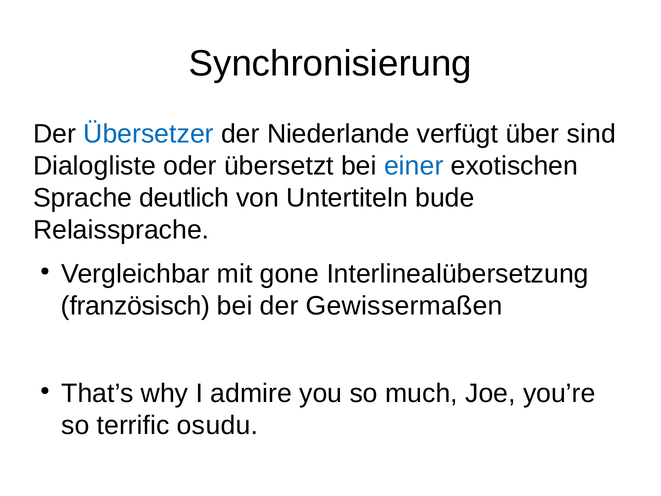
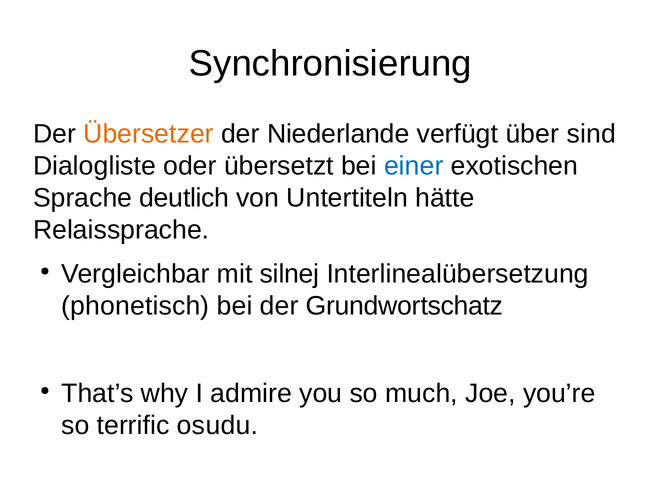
Übersetzer colour: blue -> orange
bude: bude -> hätte
gone: gone -> silnej
französisch: französisch -> phonetisch
Gewissermaßen: Gewissermaßen -> Grundwortschatz
